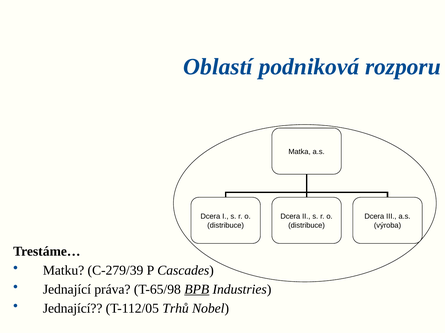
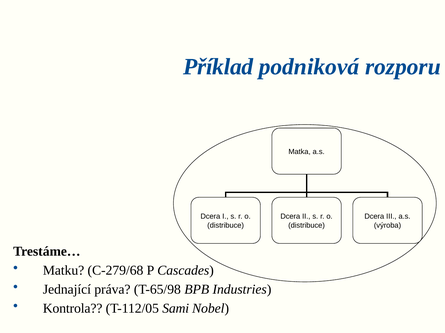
Oblastí: Oblastí -> Příklad
C-279/39: C-279/39 -> C-279/68
BPB underline: present -> none
Jednající at (73, 309): Jednající -> Kontrola
Trhů: Trhů -> Sami
